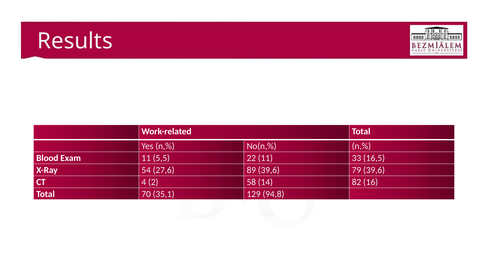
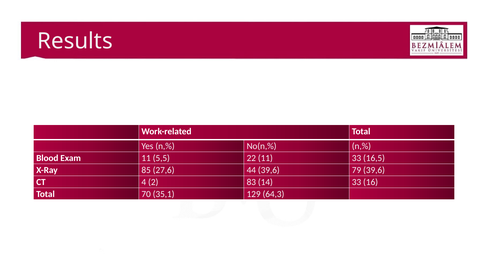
54: 54 -> 85
89: 89 -> 44
58: 58 -> 83
14 82: 82 -> 33
94,8: 94,8 -> 64,3
